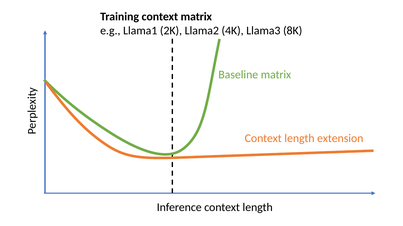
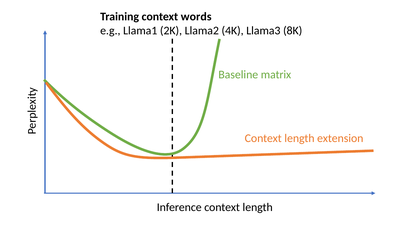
context matrix: matrix -> words
